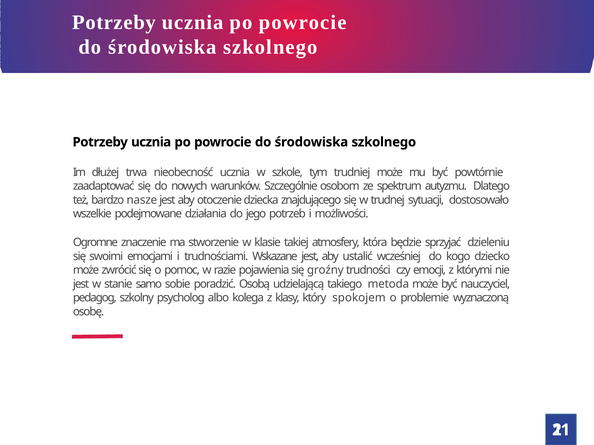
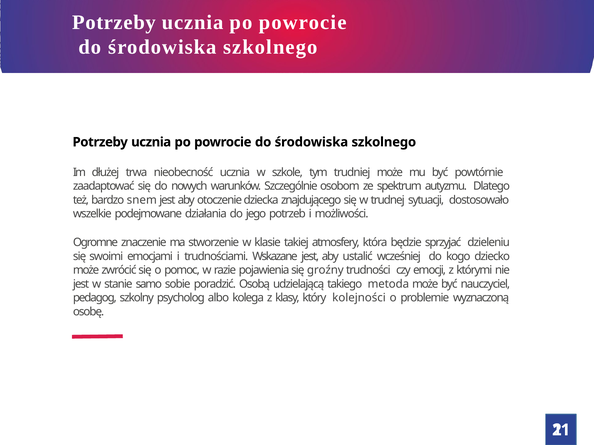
nasze: nasze -> snem
spokojem: spokojem -> kolejności
